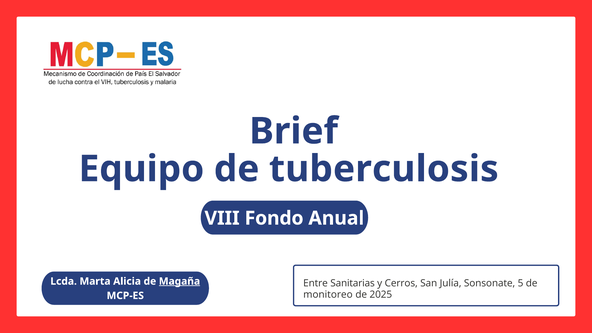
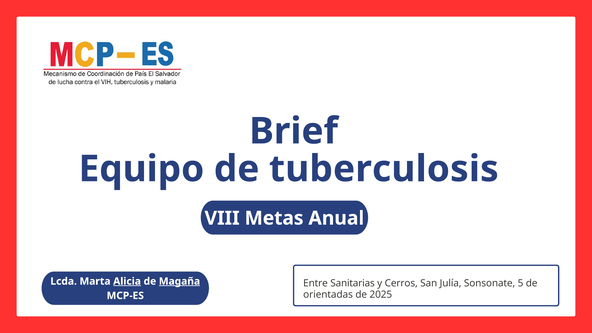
Fondo: Fondo -> Metas
Alicia underline: none -> present
monitoreo: monitoreo -> orientadas
